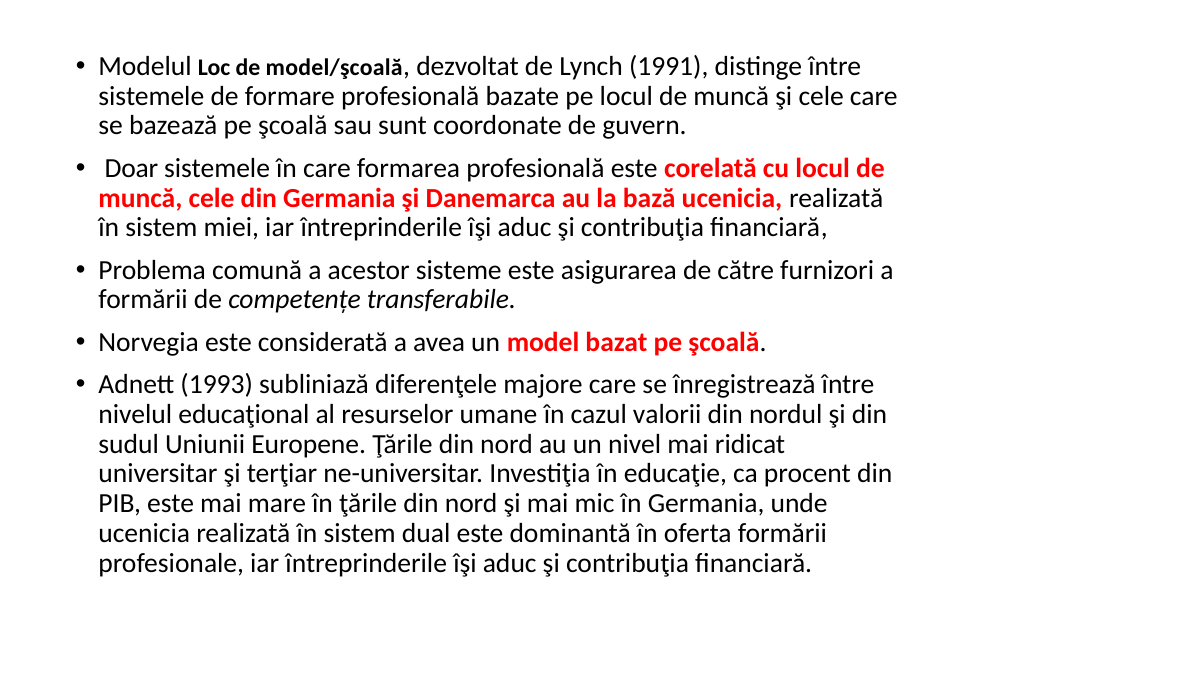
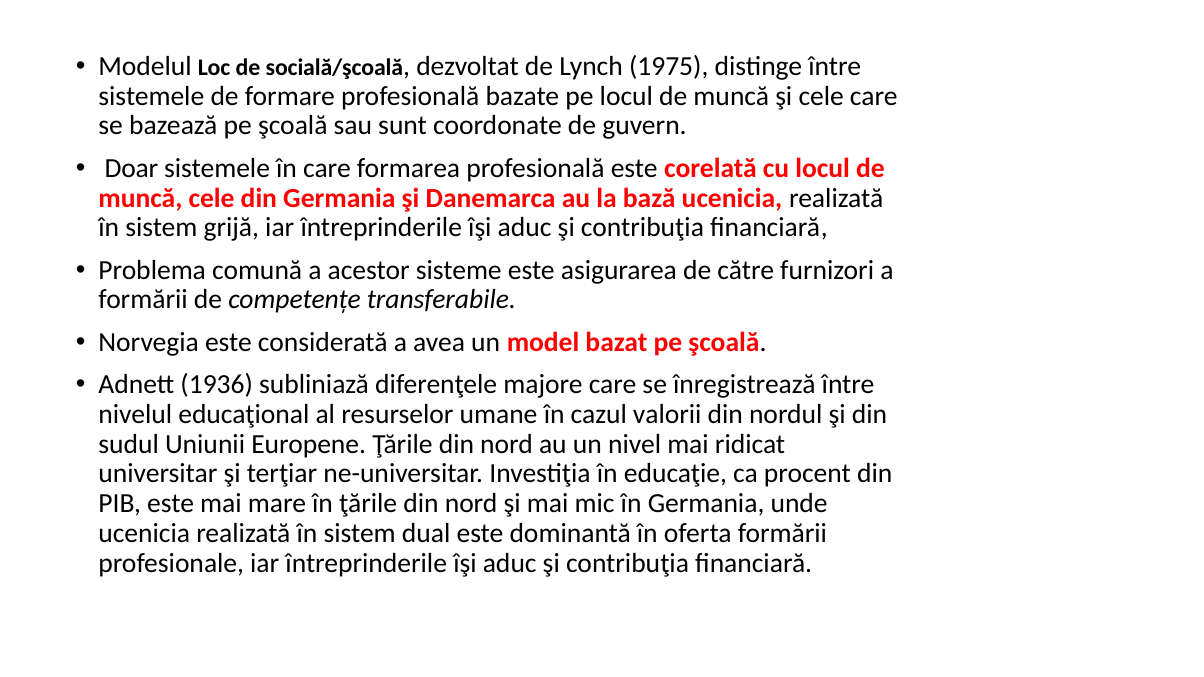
model/şcoală: model/şcoală -> socială/şcoală
1991: 1991 -> 1975
miei: miei -> grijă
1993: 1993 -> 1936
